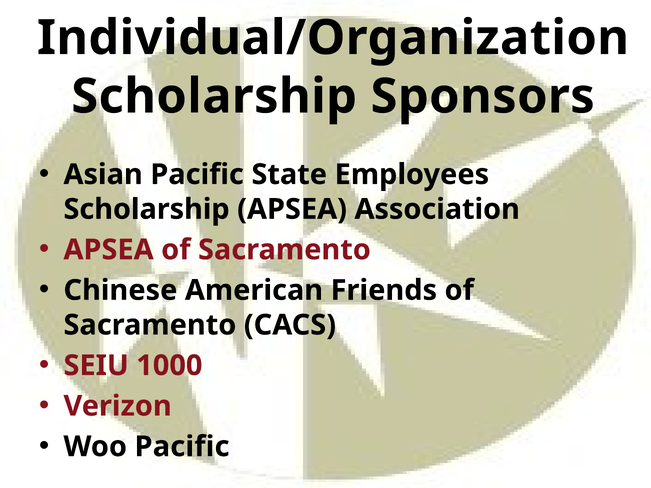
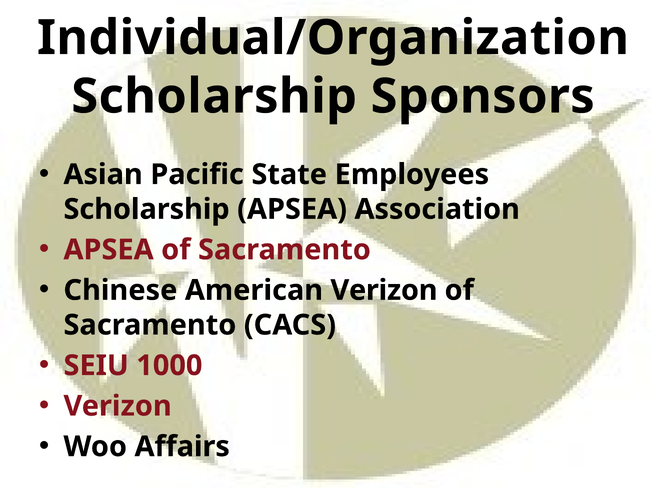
American Friends: Friends -> Verizon
Woo Pacific: Pacific -> Affairs
